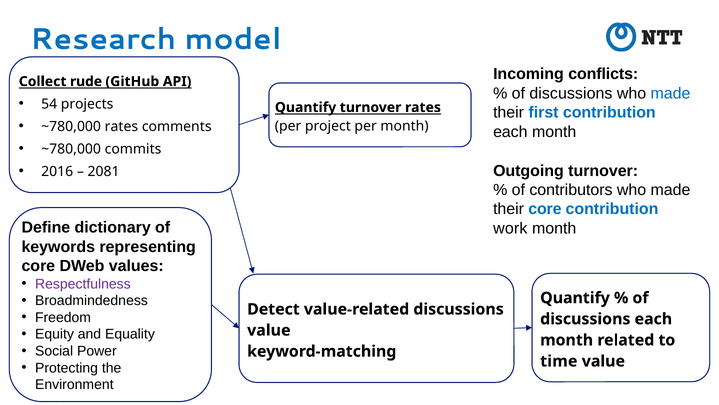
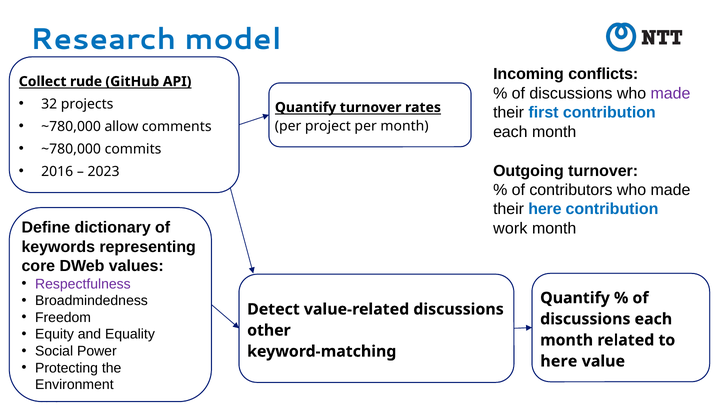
made at (670, 93) colour: blue -> purple
54: 54 -> 32
~780,000 rates: rates -> allow
2081: 2081 -> 2023
their core: core -> here
value at (269, 330): value -> other
time at (559, 361): time -> here
